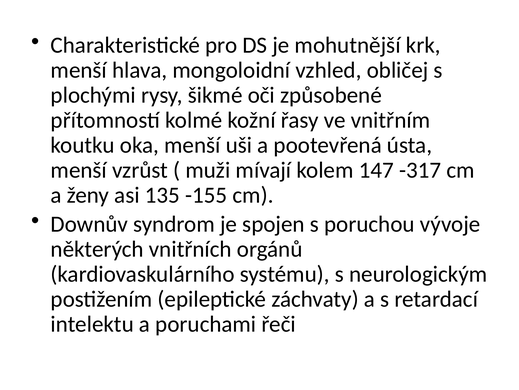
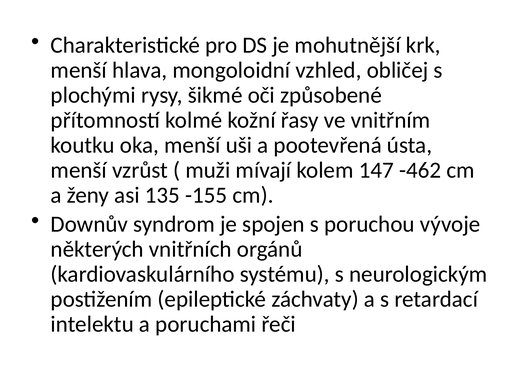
-317: -317 -> -462
